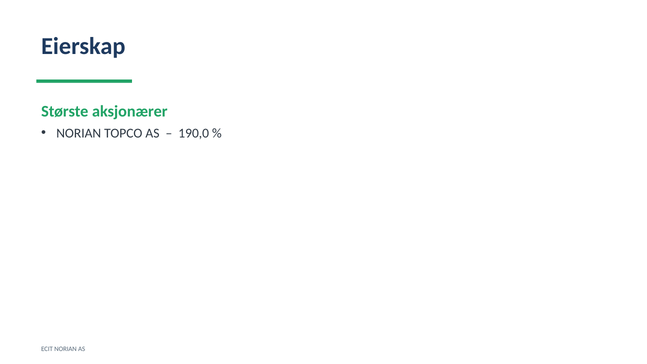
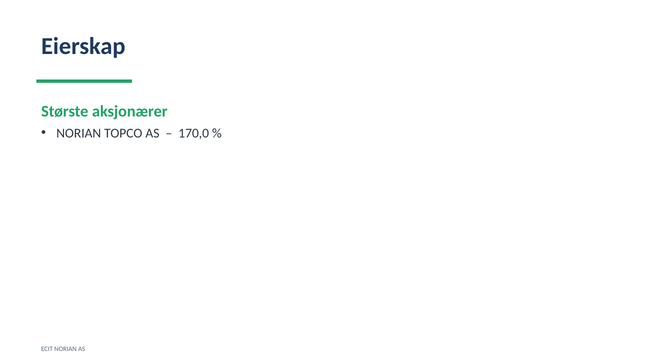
190,0: 190,0 -> 170,0
